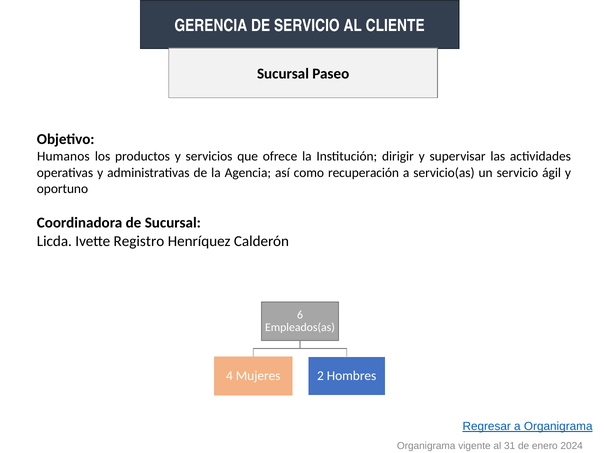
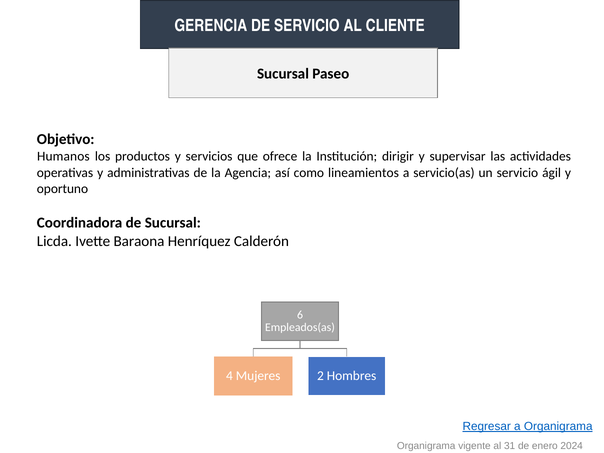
recuperación: recuperación -> lineamientos
Registro: Registro -> Baraona
